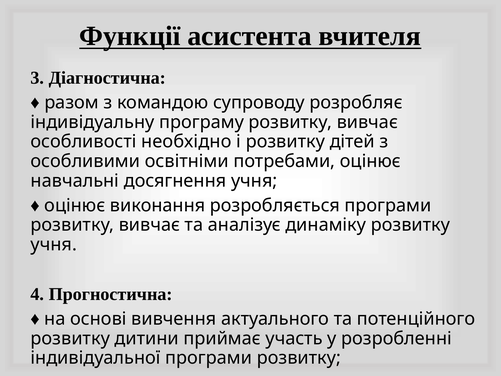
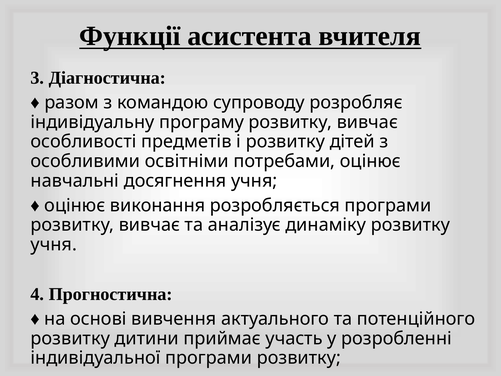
необхідно: необхідно -> предметів
